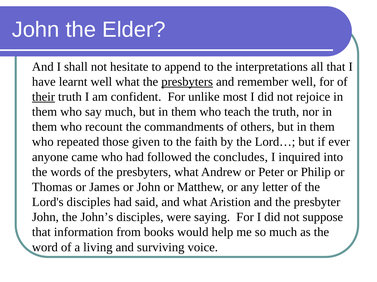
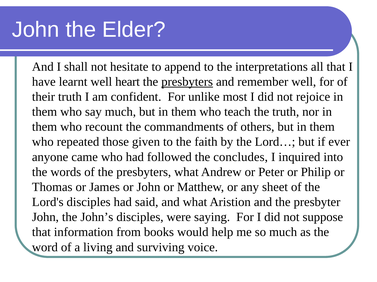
well what: what -> heart
their underline: present -> none
letter: letter -> sheet
